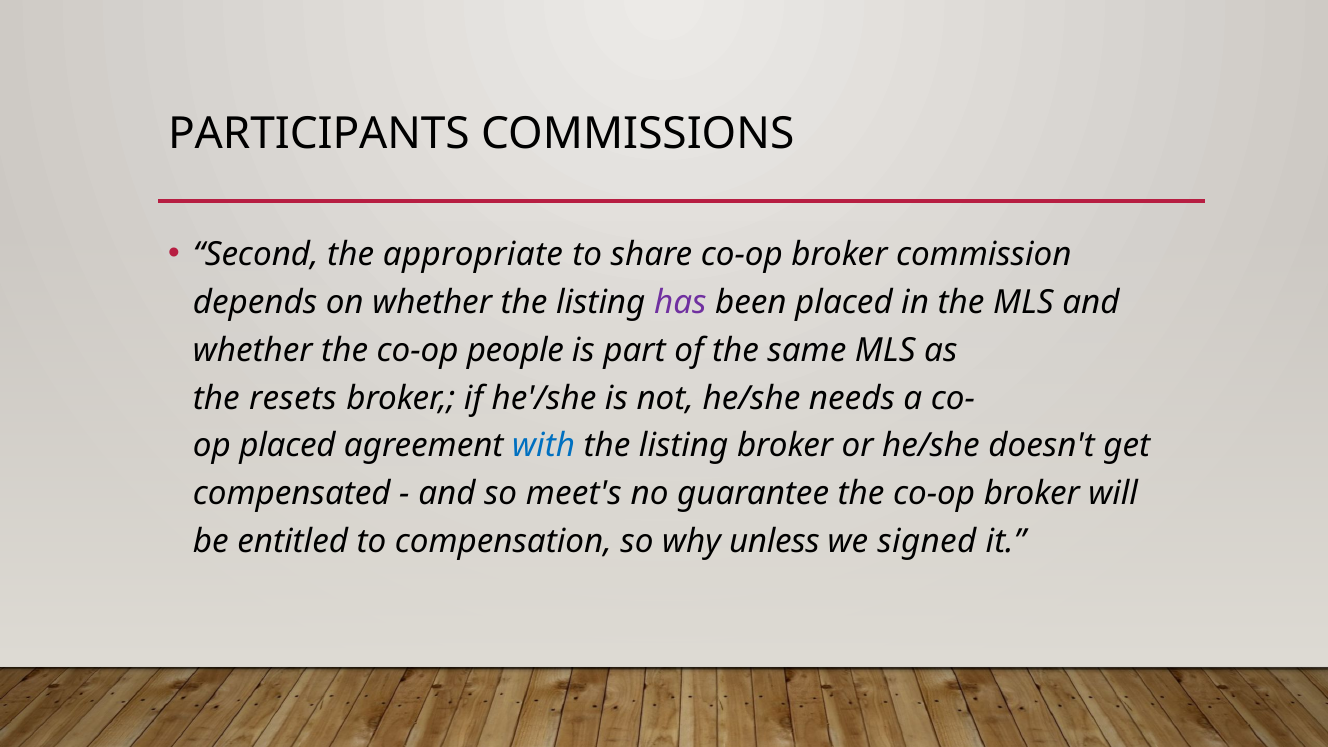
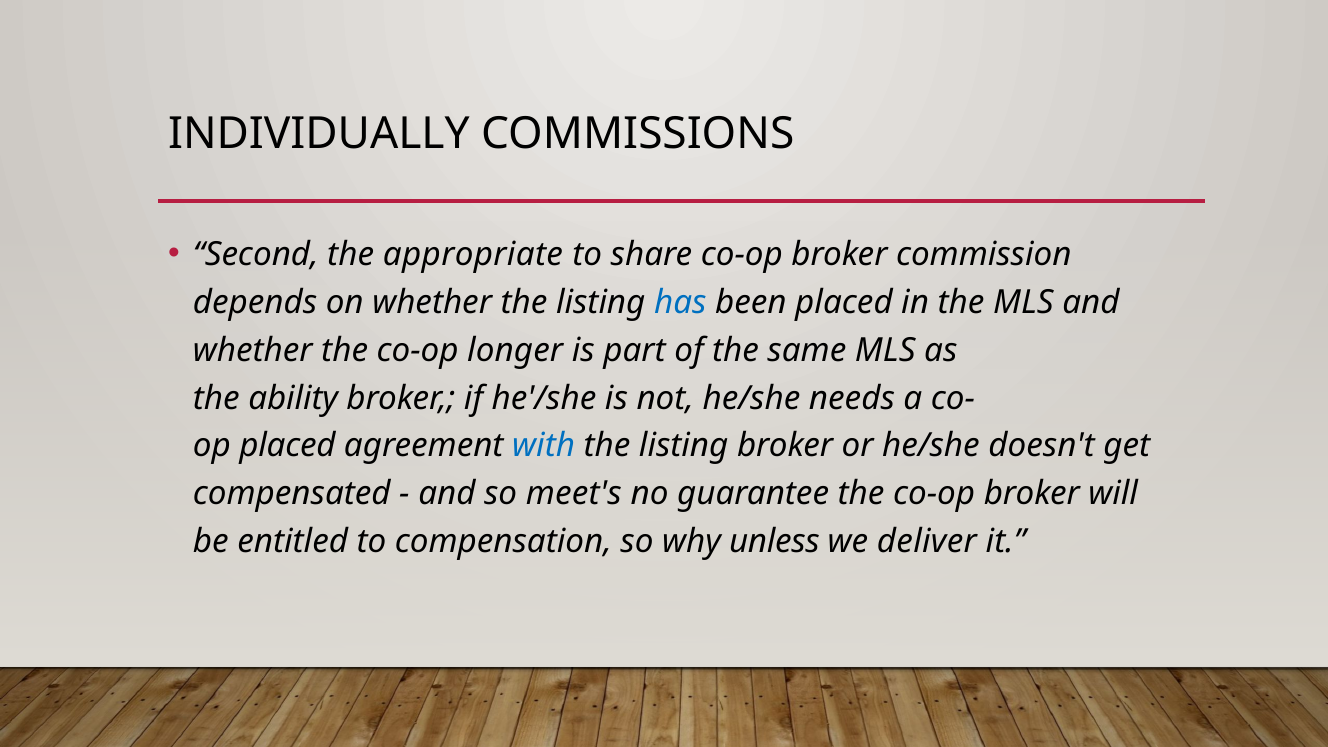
PARTICIPANTS: PARTICIPANTS -> INDIVIDUALLY
has colour: purple -> blue
people: people -> longer
resets: resets -> ability
signed: signed -> deliver
